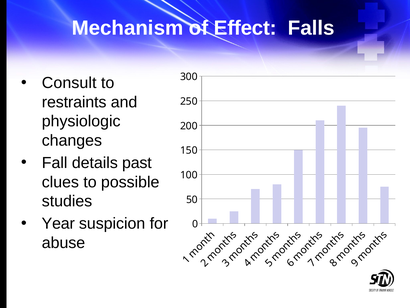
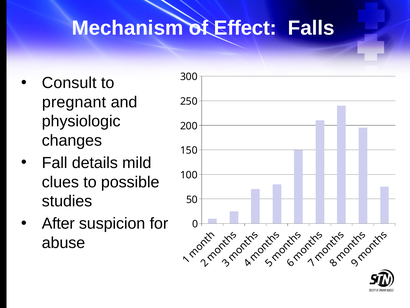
restraints: restraints -> pregnant
past: past -> mild
Year: Year -> After
